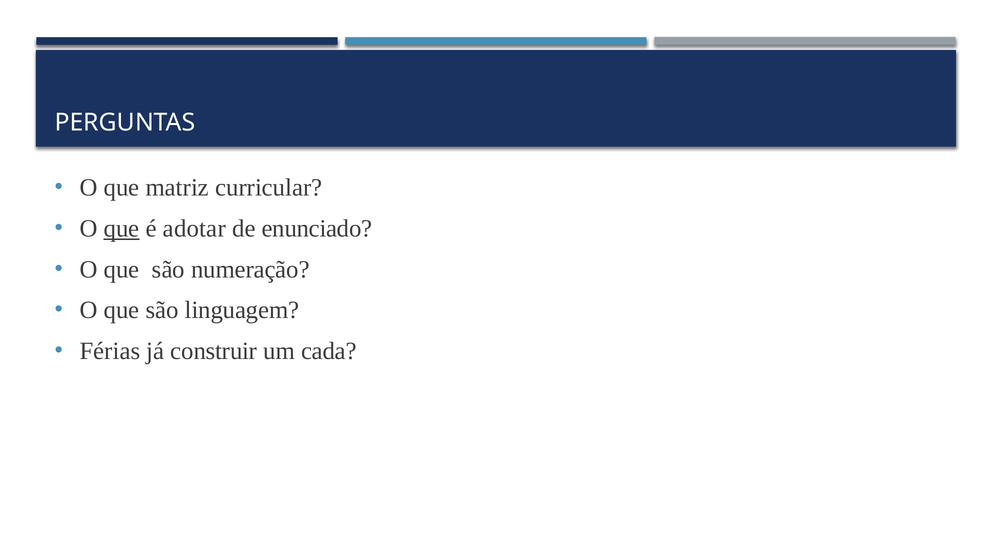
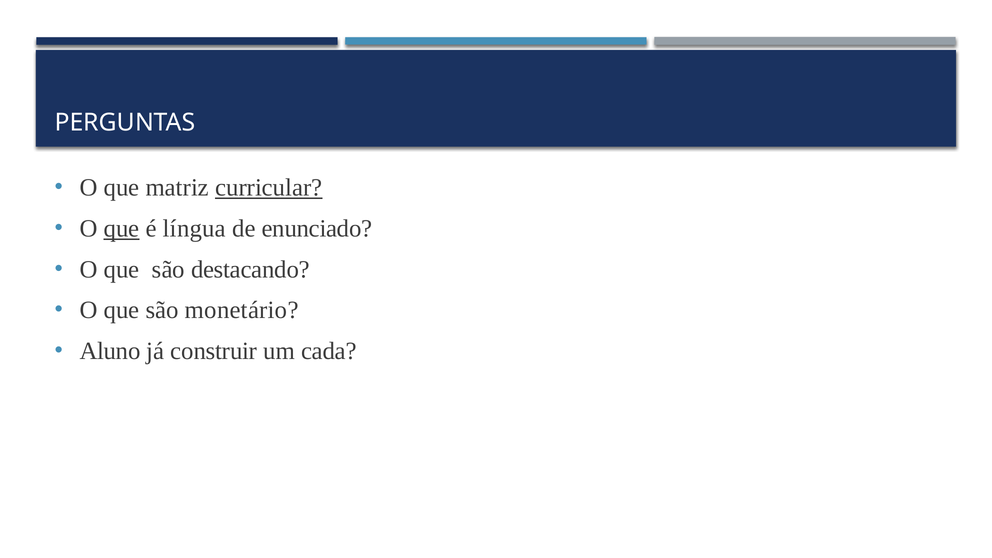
curricular underline: none -> present
adotar: adotar -> língua
numeração: numeração -> destacando
linguagem: linguagem -> monetário
Férias: Férias -> Aluno
